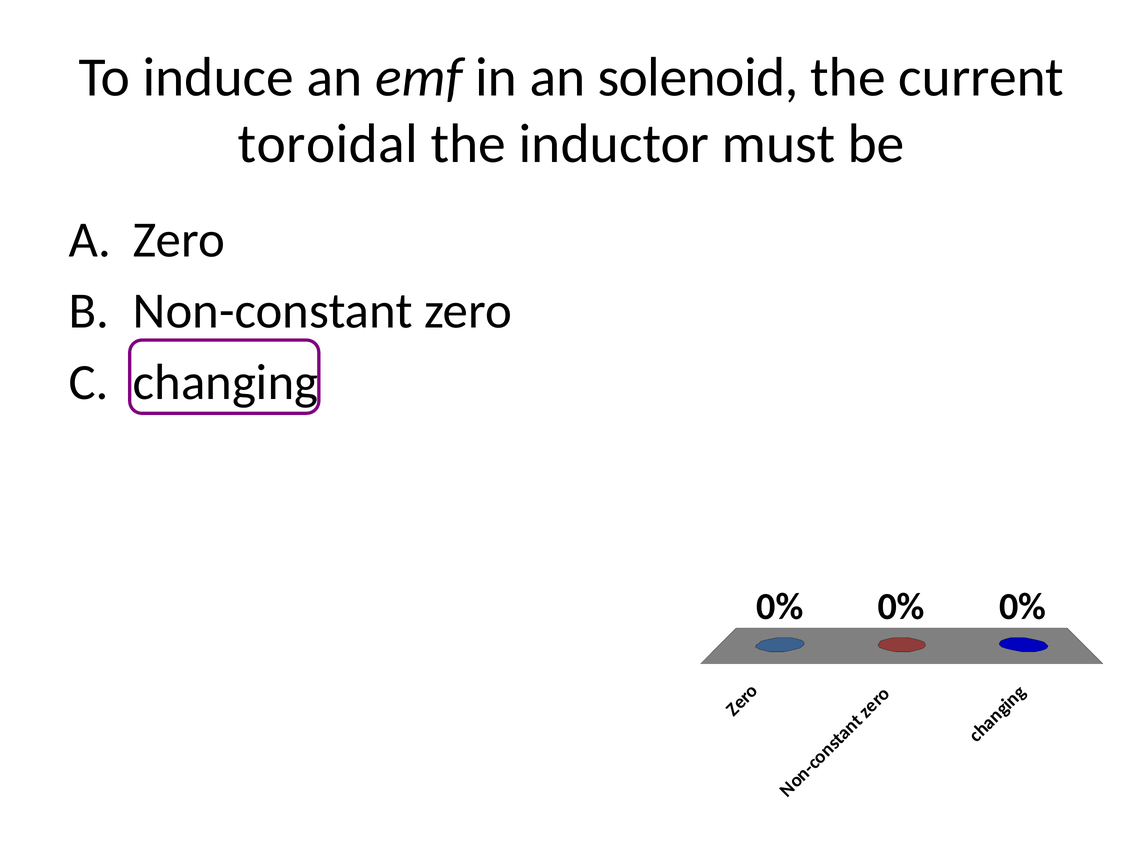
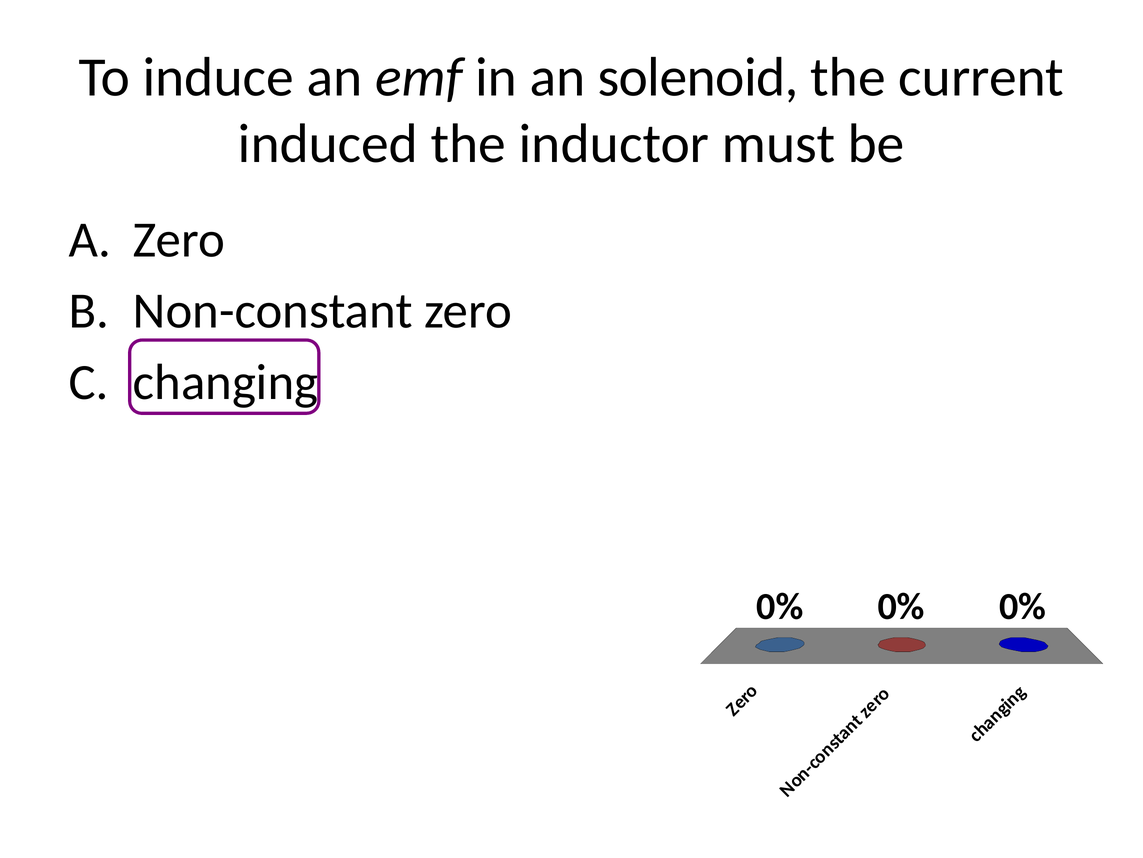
toroidal: toroidal -> induced
